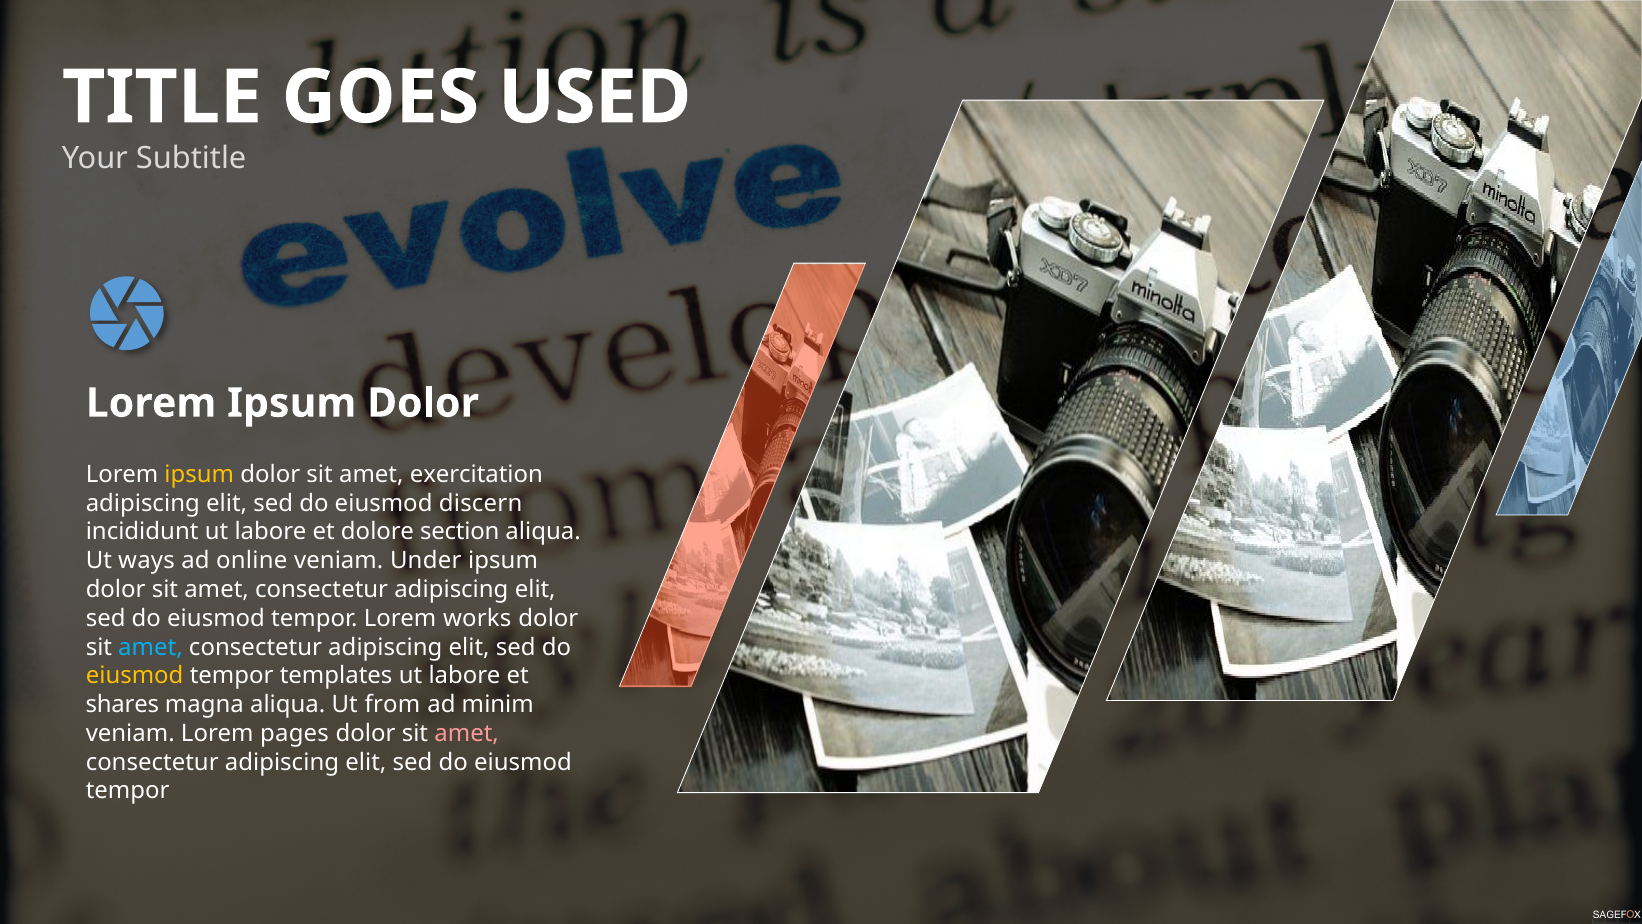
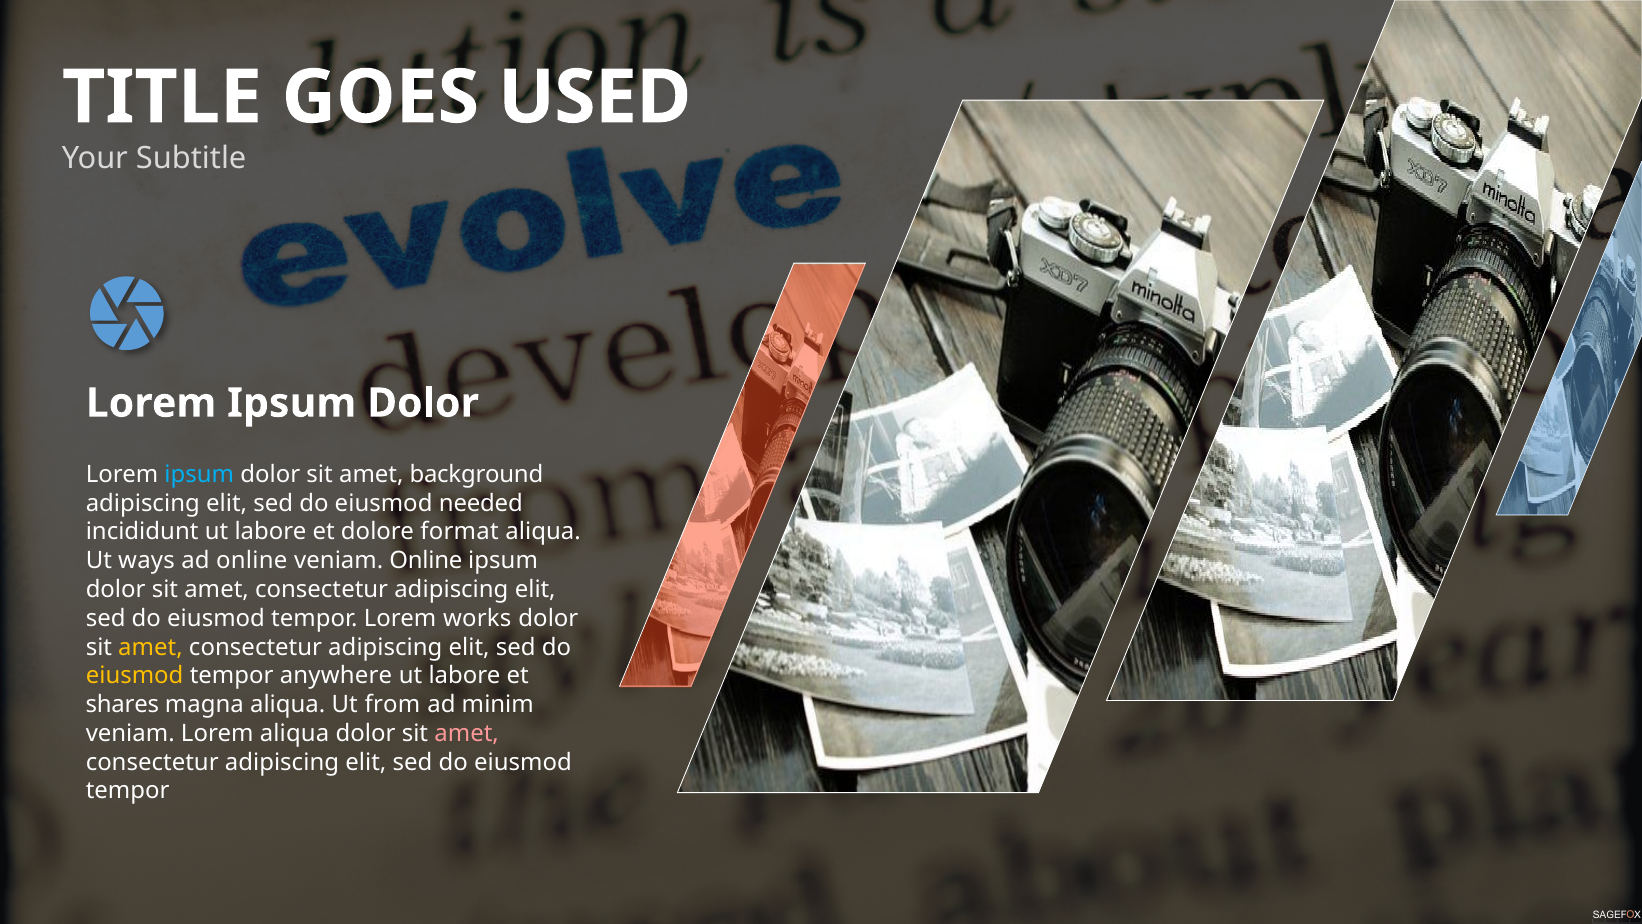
ipsum at (199, 474) colour: yellow -> light blue
exercitation: exercitation -> background
discern: discern -> needed
section: section -> format
veniam Under: Under -> Online
amet at (151, 647) colour: light blue -> yellow
templates: templates -> anywhere
Lorem pages: pages -> aliqua
